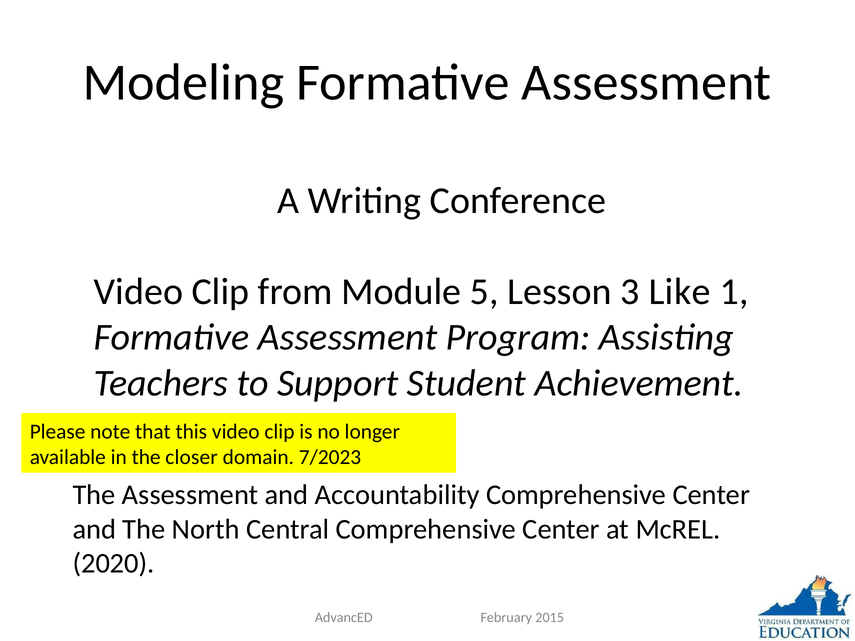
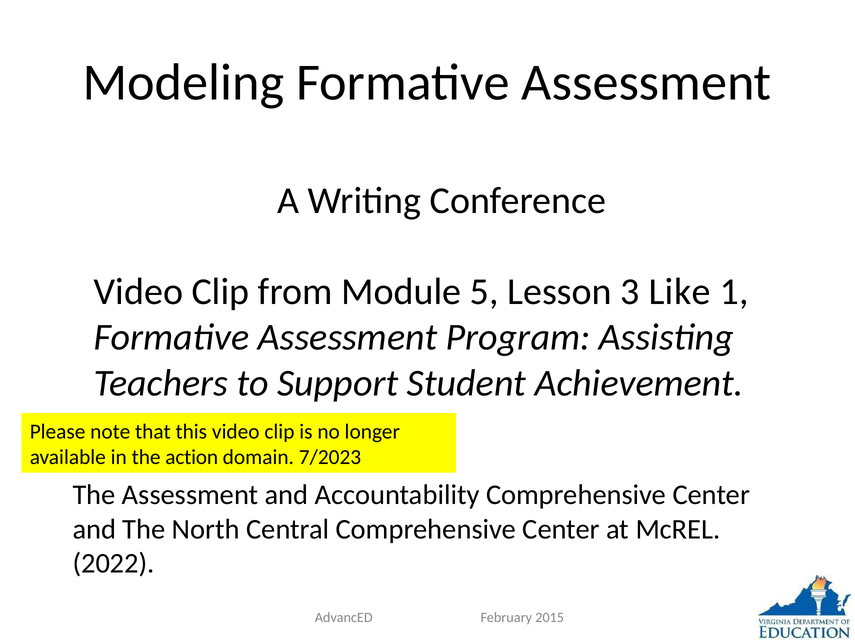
closer: closer -> action
2020: 2020 -> 2022
